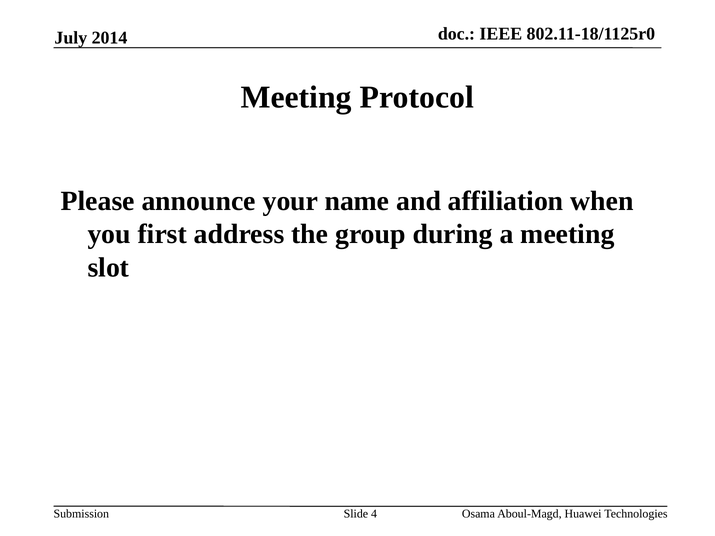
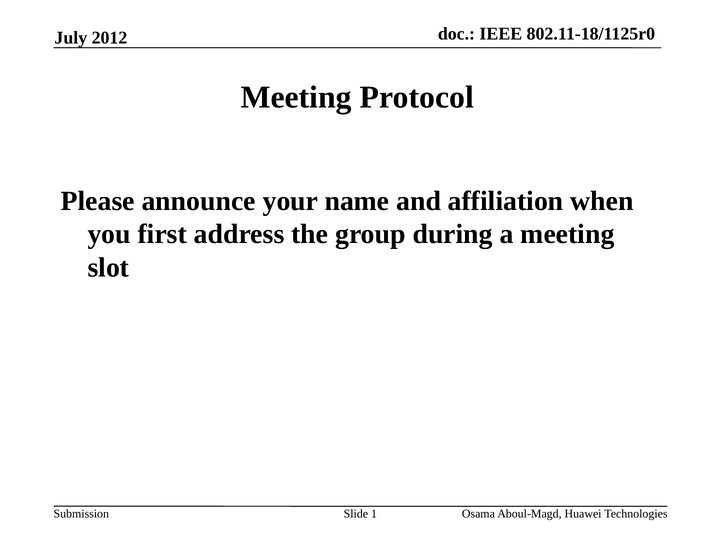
2014: 2014 -> 2012
4: 4 -> 1
